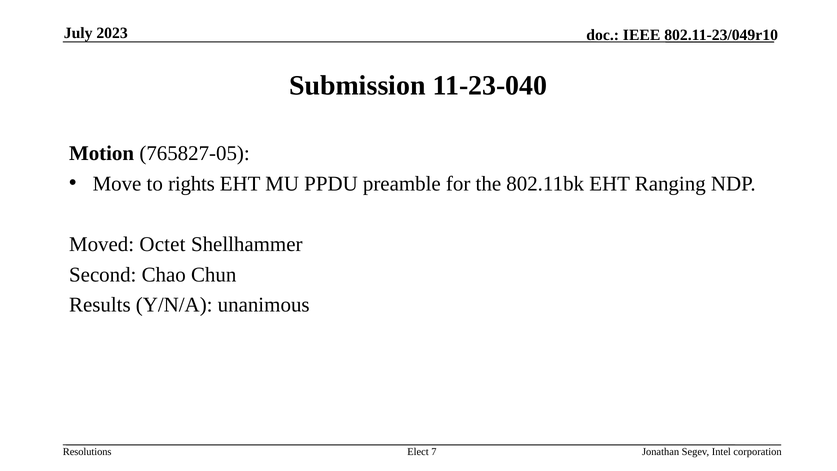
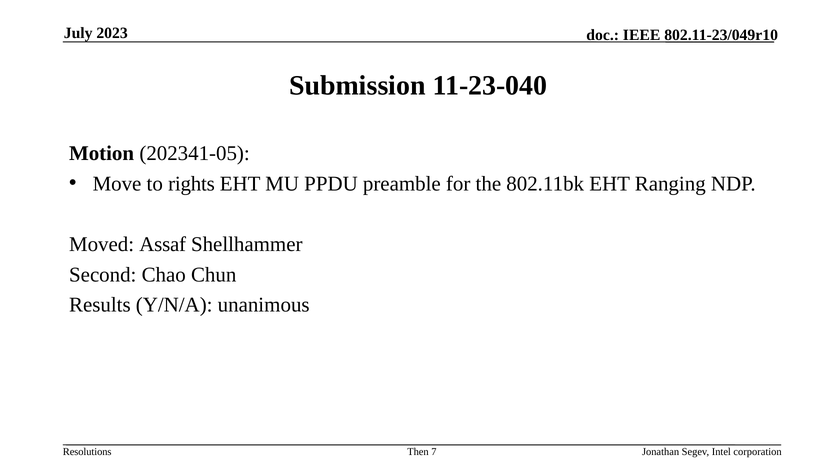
765827-05: 765827-05 -> 202341-05
Octet: Octet -> Assaf
Elect: Elect -> Then
